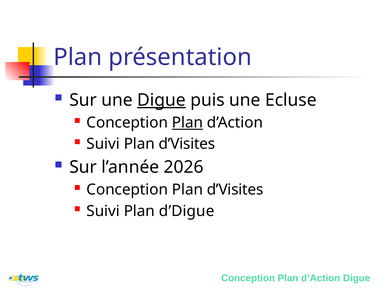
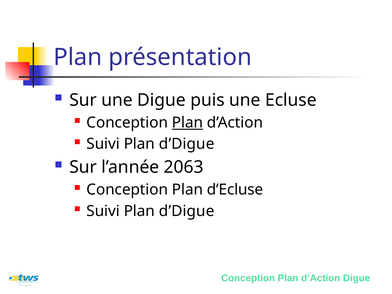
Digue at (162, 100) underline: present -> none
d’Visites at (187, 144): d’Visites -> d’Digue
2026: 2026 -> 2063
Conception Plan d’Visites: d’Visites -> d’Ecluse
